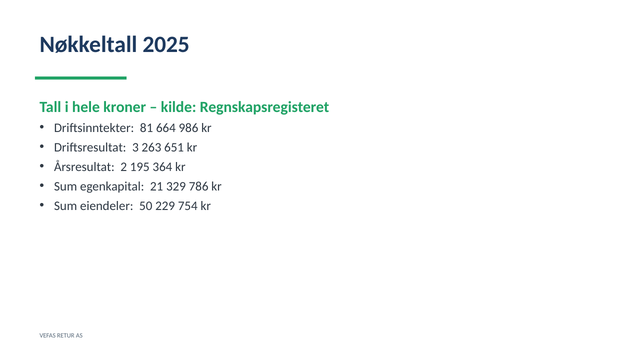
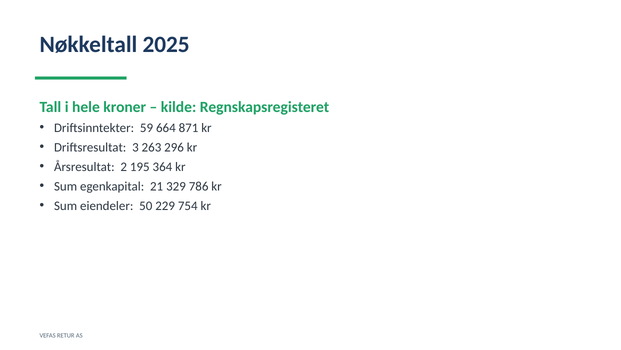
81: 81 -> 59
986: 986 -> 871
651: 651 -> 296
